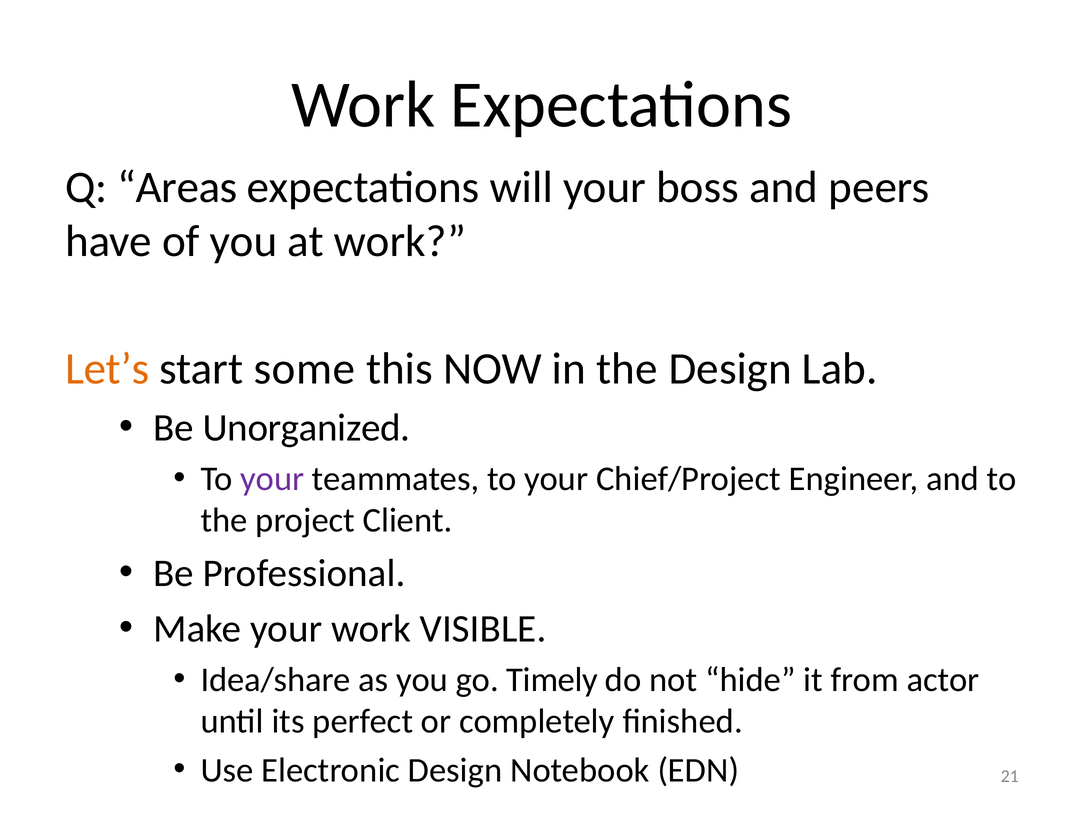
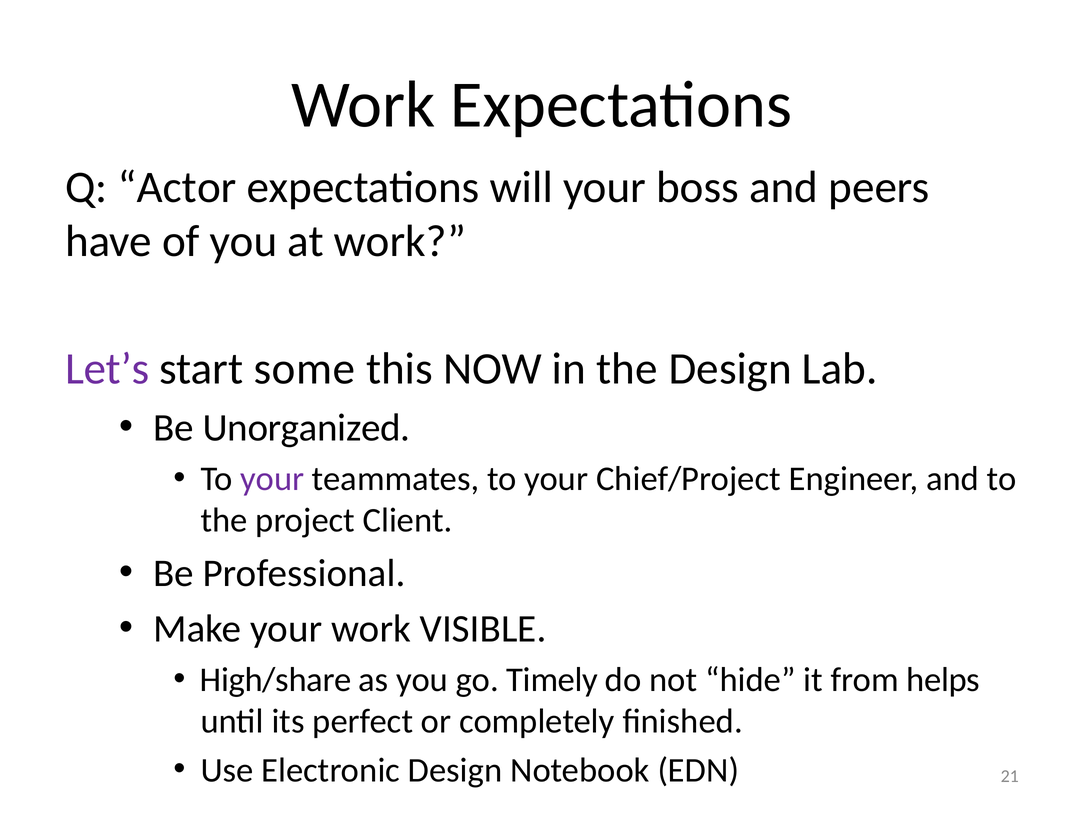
Areas: Areas -> Actor
Let’s colour: orange -> purple
Idea/share: Idea/share -> High/share
actor: actor -> helps
